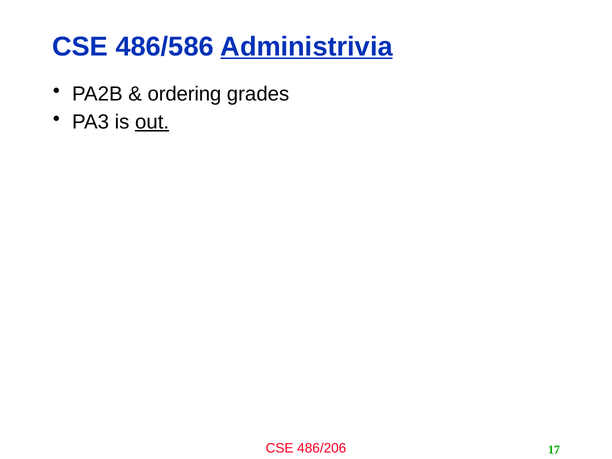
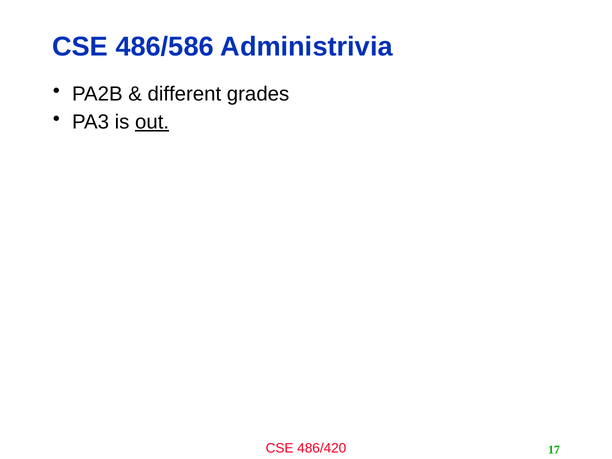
Administrivia underline: present -> none
ordering: ordering -> different
486/206: 486/206 -> 486/420
